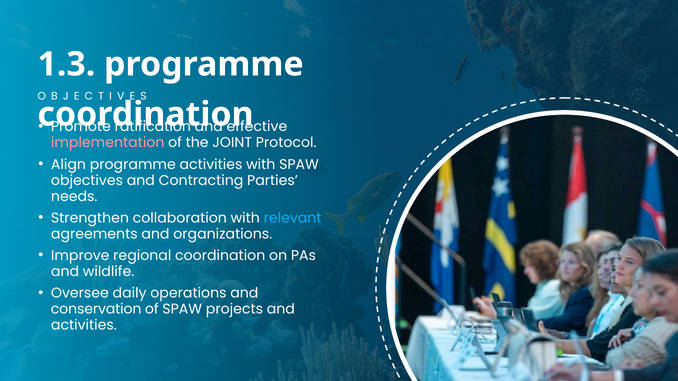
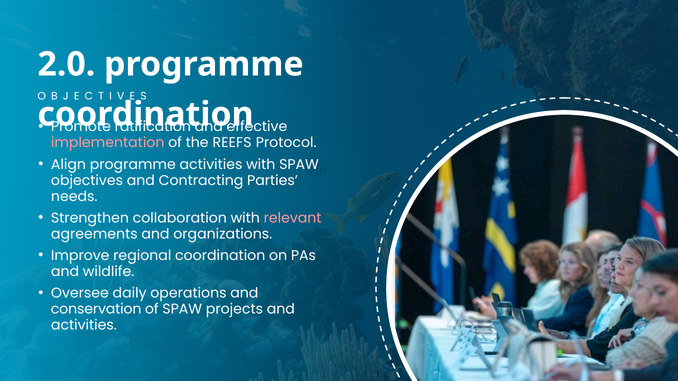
1.3: 1.3 -> 2.0
JOINT: JOINT -> REEFS
relevant colour: light blue -> pink
